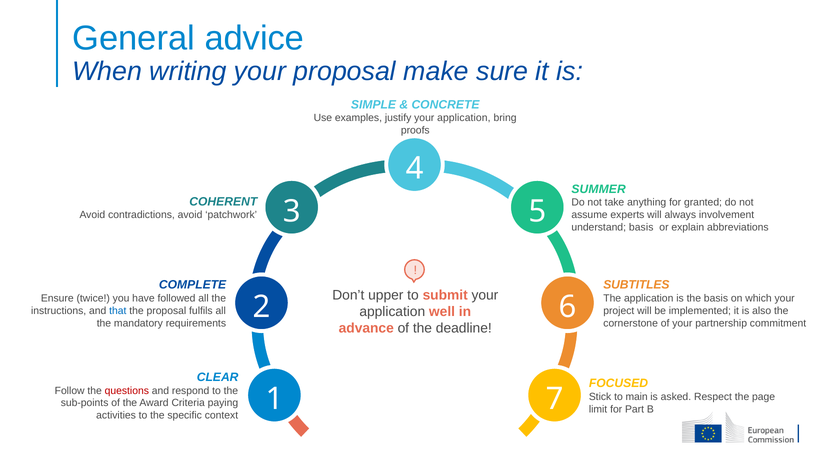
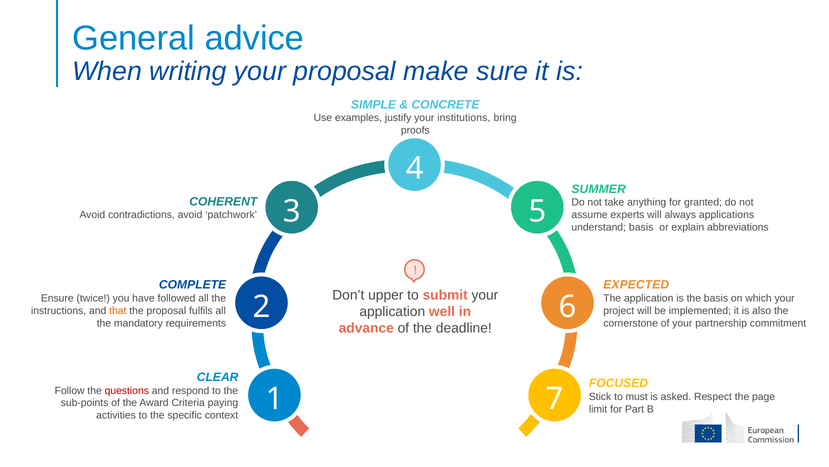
justify your application: application -> institutions
involvement: involvement -> applications
SUBTITLES: SUBTITLES -> EXPECTED
that colour: blue -> orange
main: main -> must
